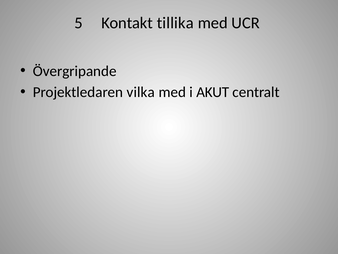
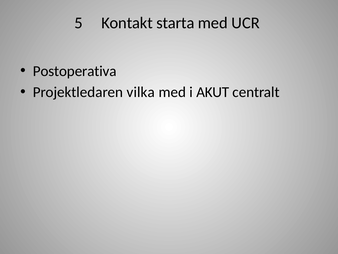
tillika: tillika -> starta
Övergripande: Övergripande -> Postoperativa
